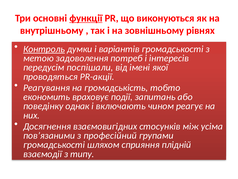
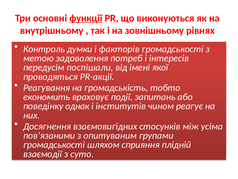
Контроль underline: present -> none
варіантів: варіантів -> факторів
включають: включають -> інститутів
професійний: професійний -> опитуваним
типу: типу -> суто
